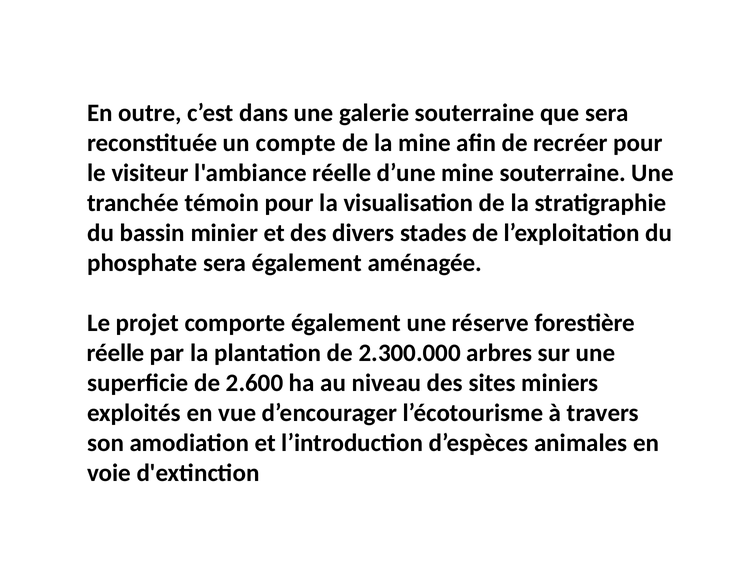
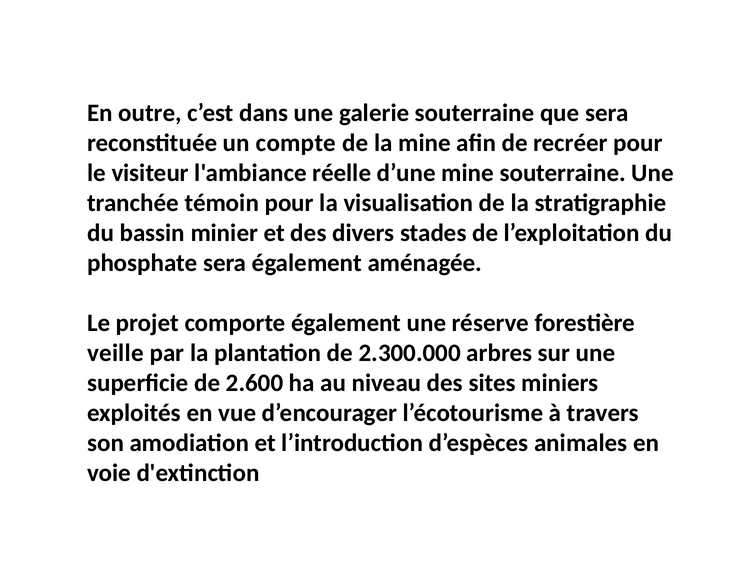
réelle at (116, 353): réelle -> veille
